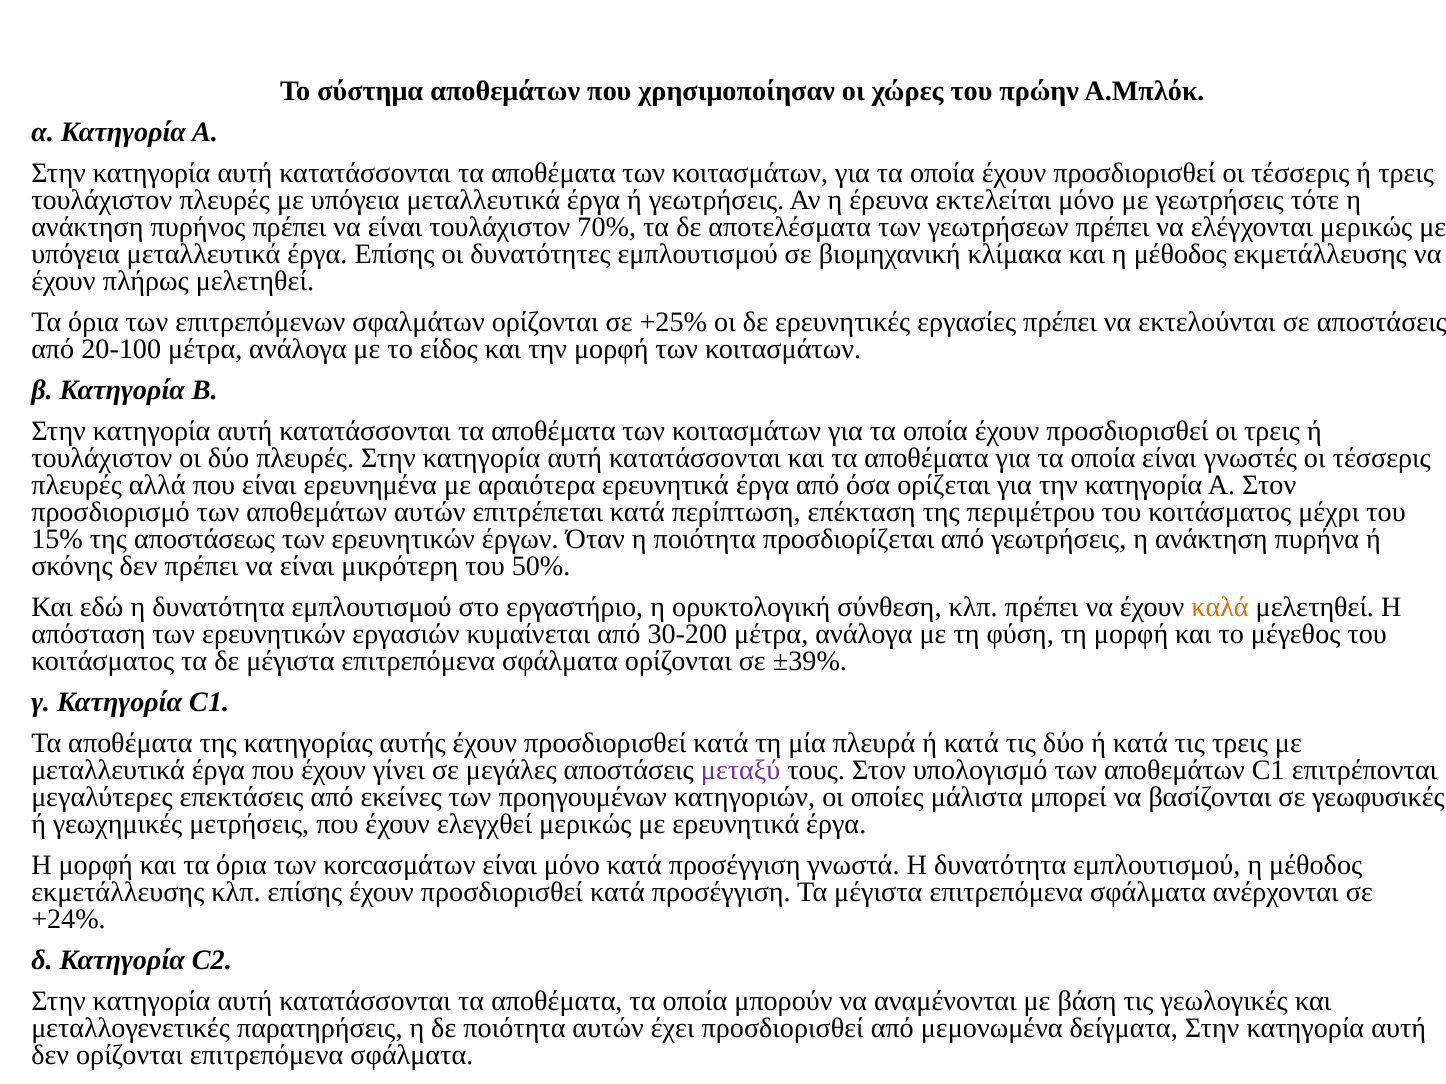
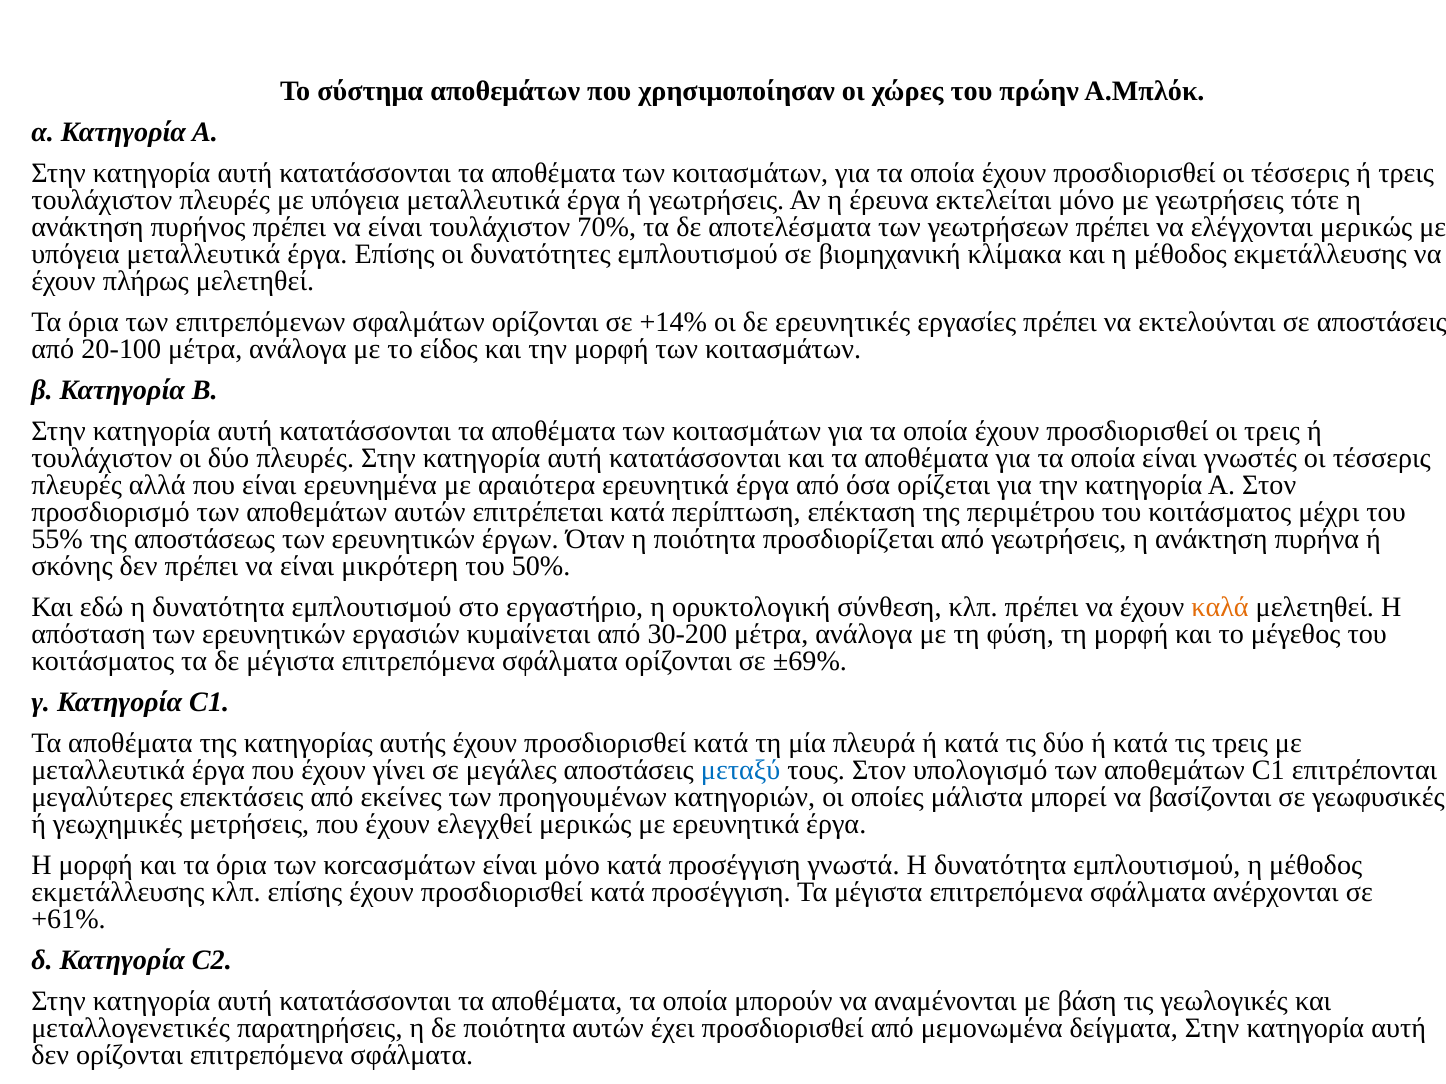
+25%: +25% -> +14%
15%: 15% -> 55%
±39%: ±39% -> ±69%
μεταξύ colour: purple -> blue
+24%: +24% -> +61%
